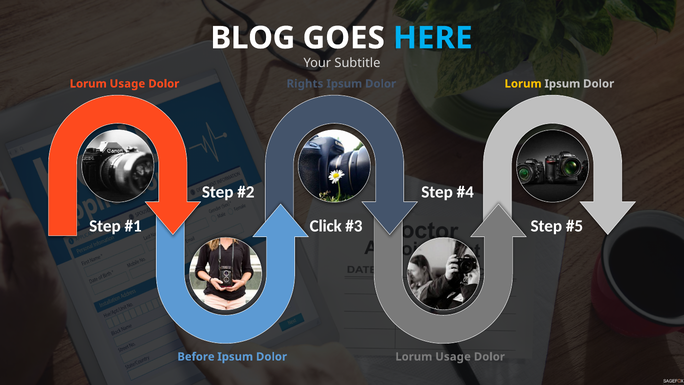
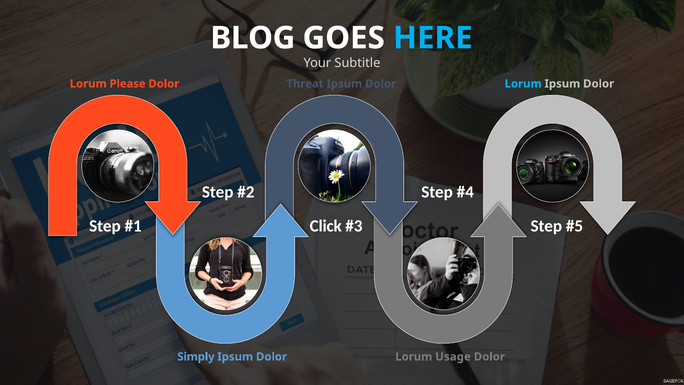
Usage at (127, 84): Usage -> Please
Rights: Rights -> Threat
Lorum at (523, 84) colour: yellow -> light blue
Before: Before -> Simply
